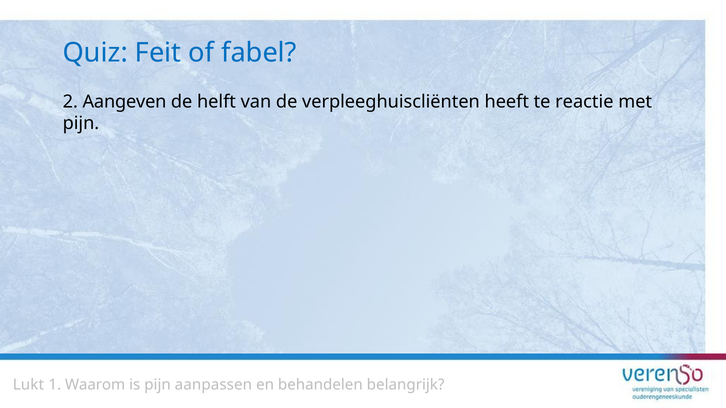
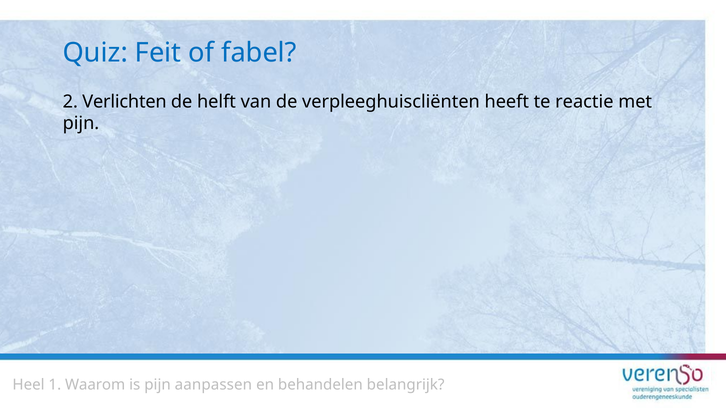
Aangeven: Aangeven -> Verlichten
Lukt: Lukt -> Heel
